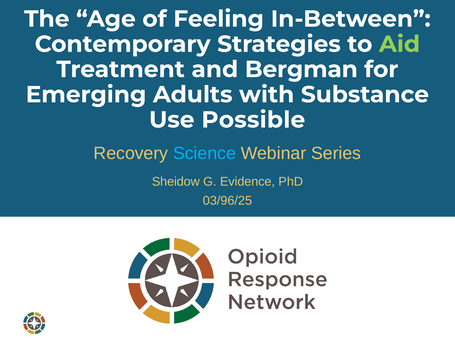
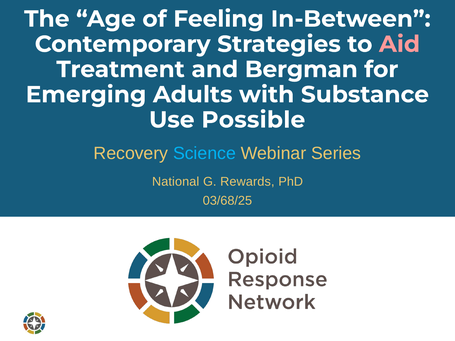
Aid colour: light green -> pink
Sheidow: Sheidow -> National
Evidence: Evidence -> Rewards
03/96/25: 03/96/25 -> 03/68/25
